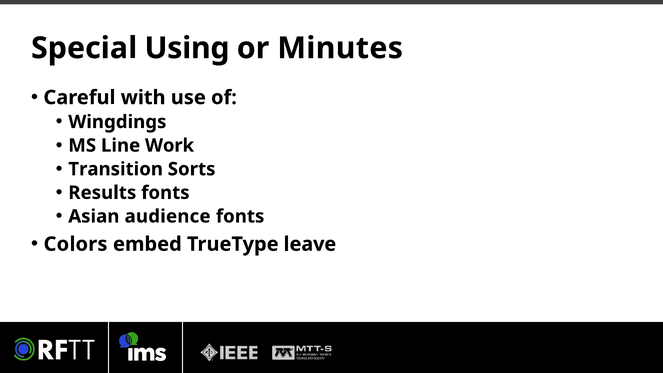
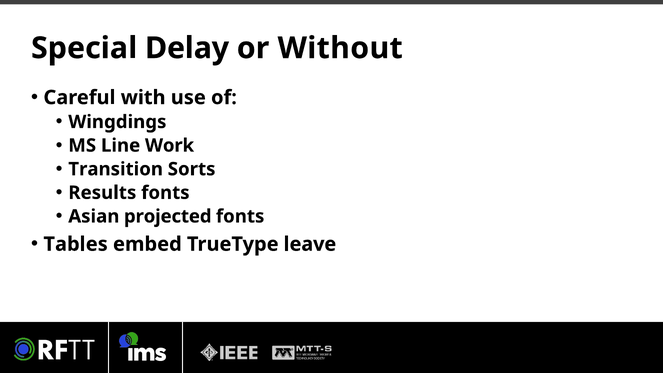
Using: Using -> Delay
Minutes: Minutes -> Without
audience: audience -> projected
Colors: Colors -> Tables
